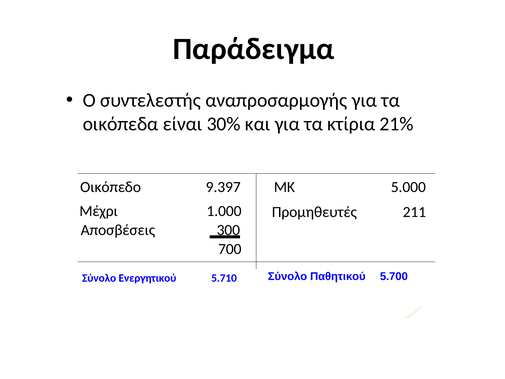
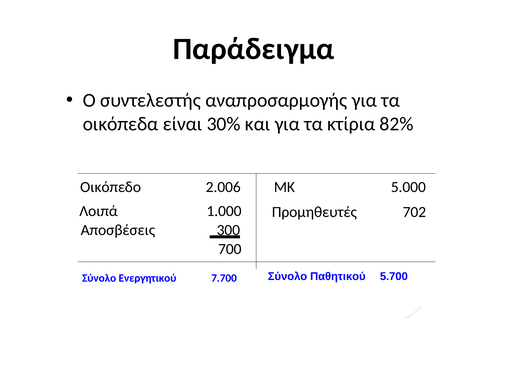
21%: 21% -> 82%
9.397: 9.397 -> 2.006
Μέχρι: Μέχρι -> Λοιπά
211: 211 -> 702
5.710: 5.710 -> 7.700
